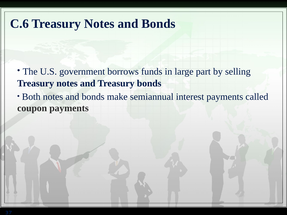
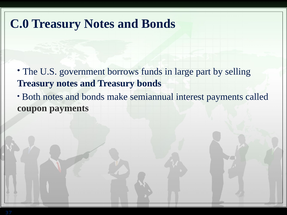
C.6: C.6 -> C.0
